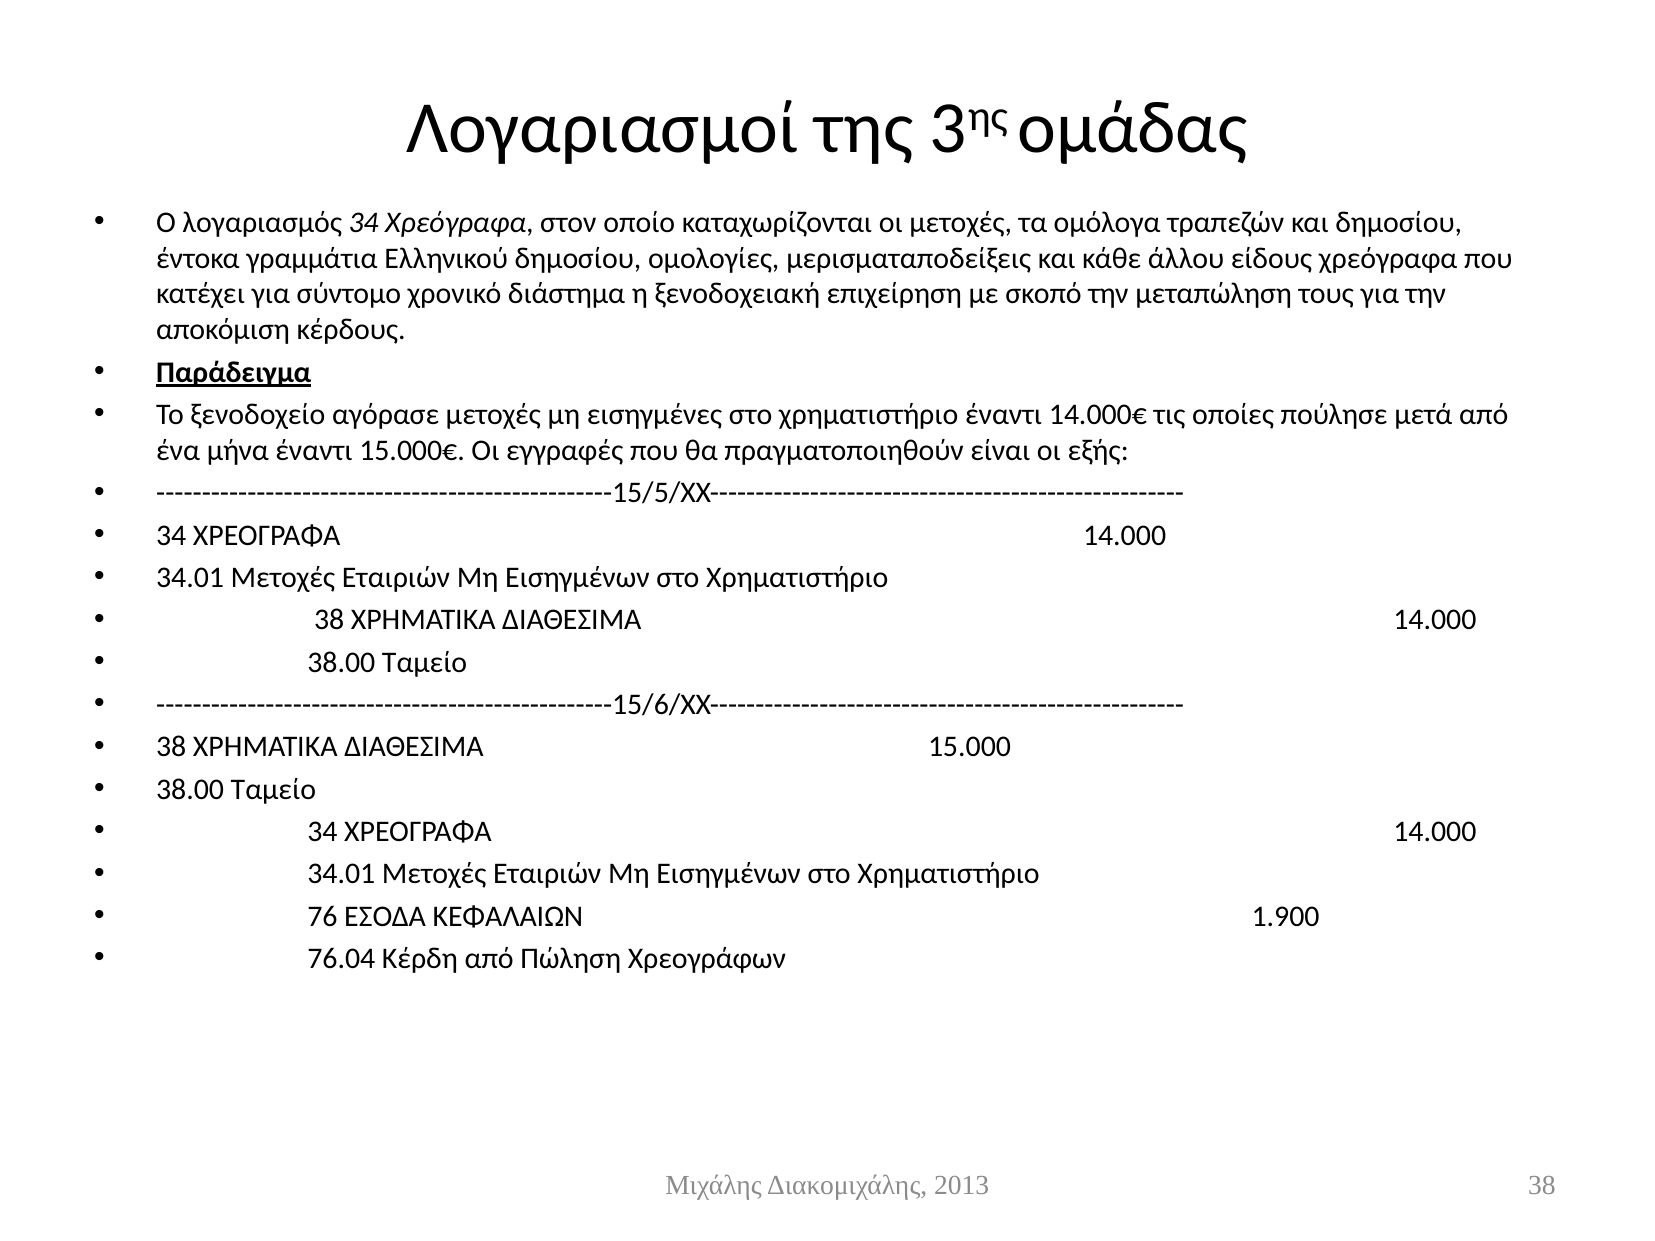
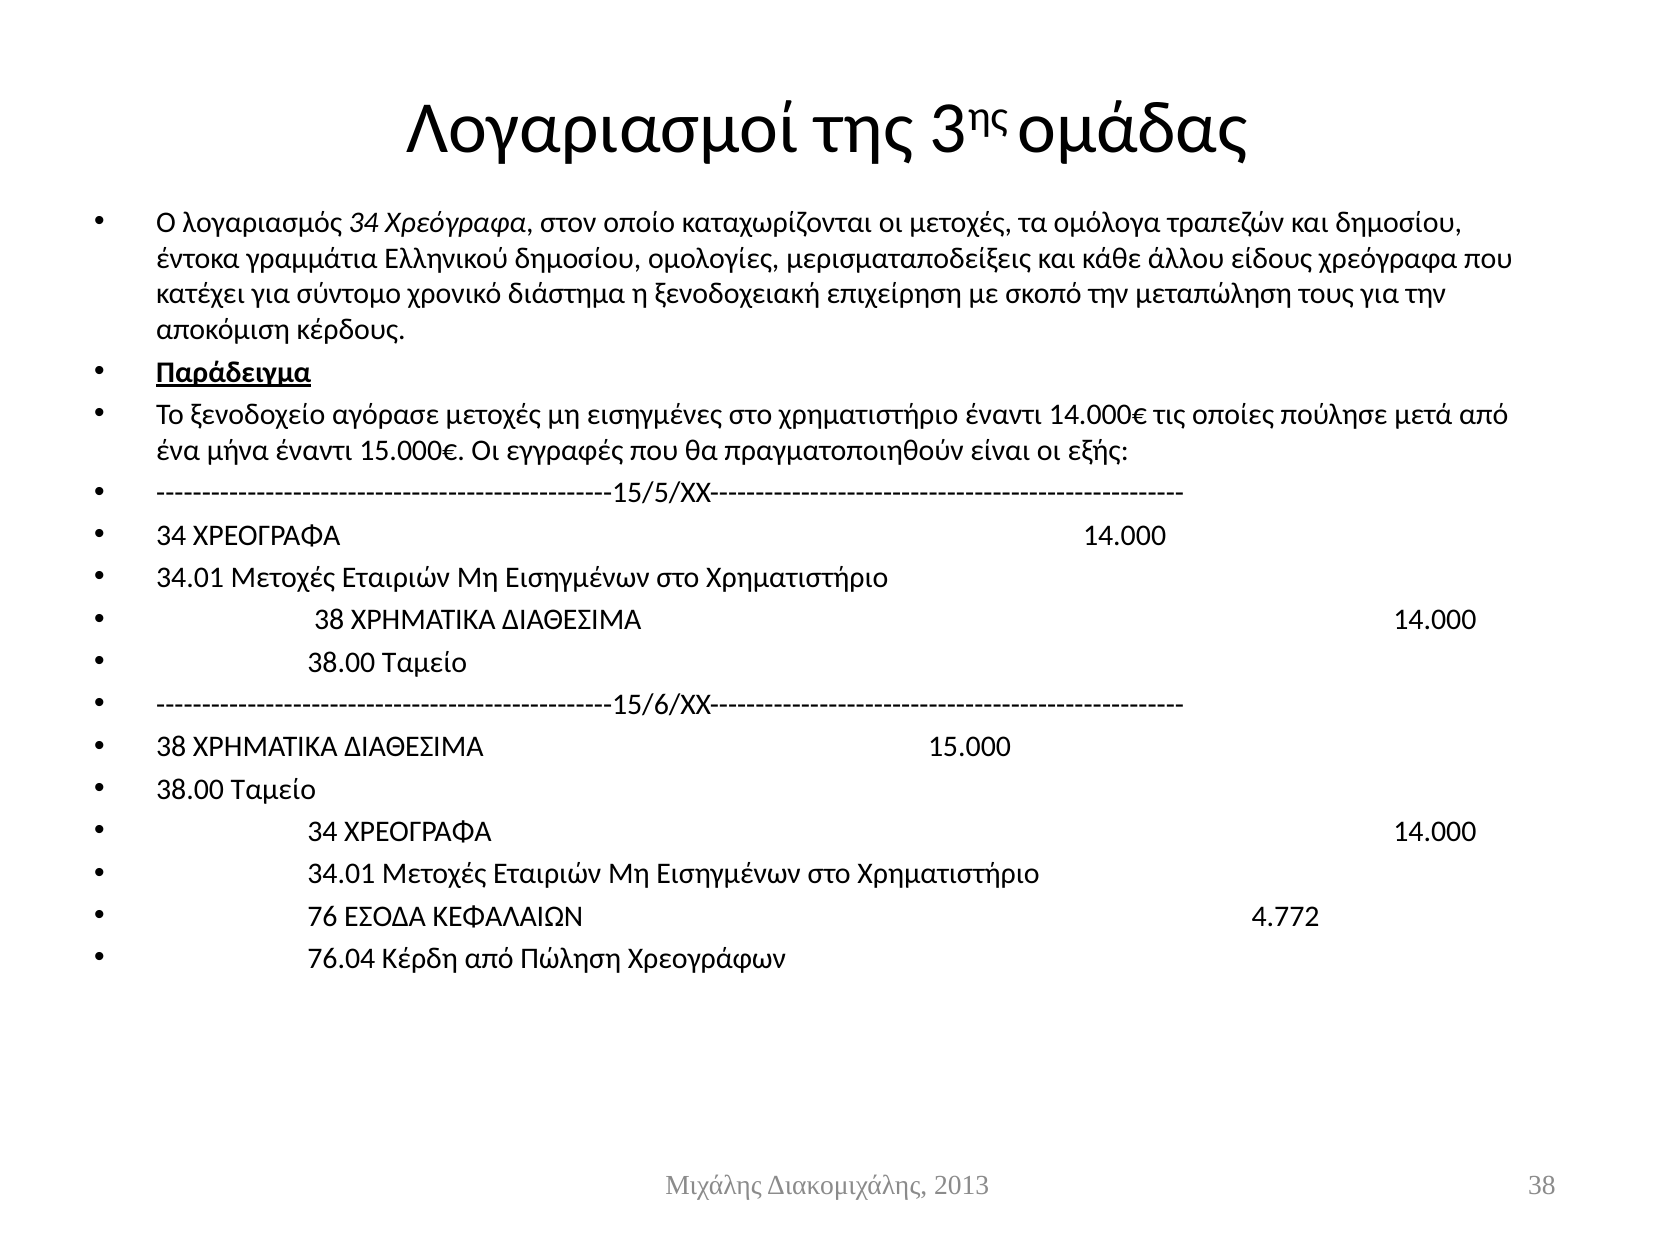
1.900: 1.900 -> 4.772
